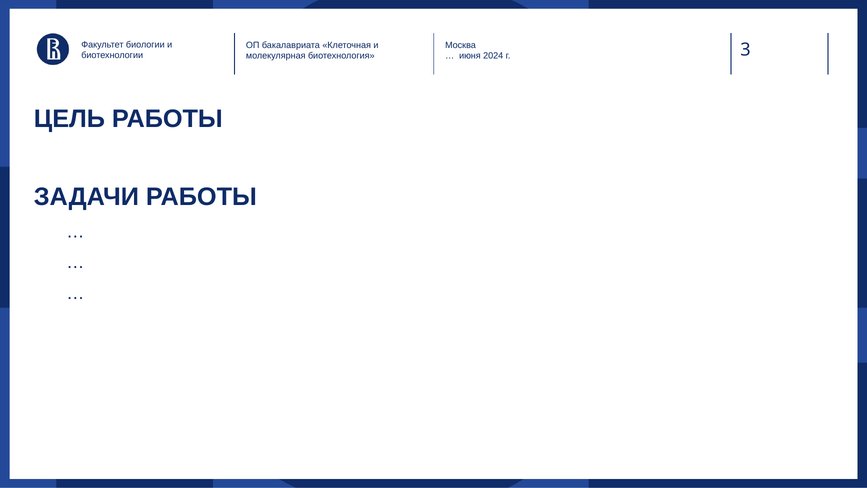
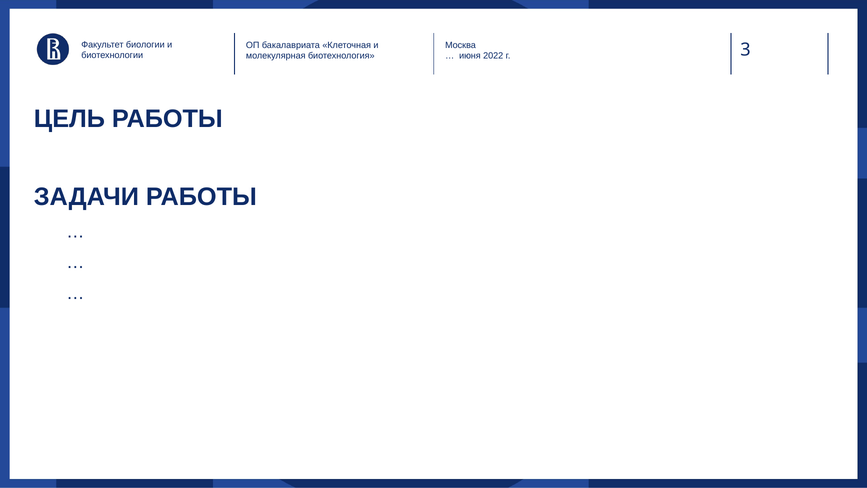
2024: 2024 -> 2022
